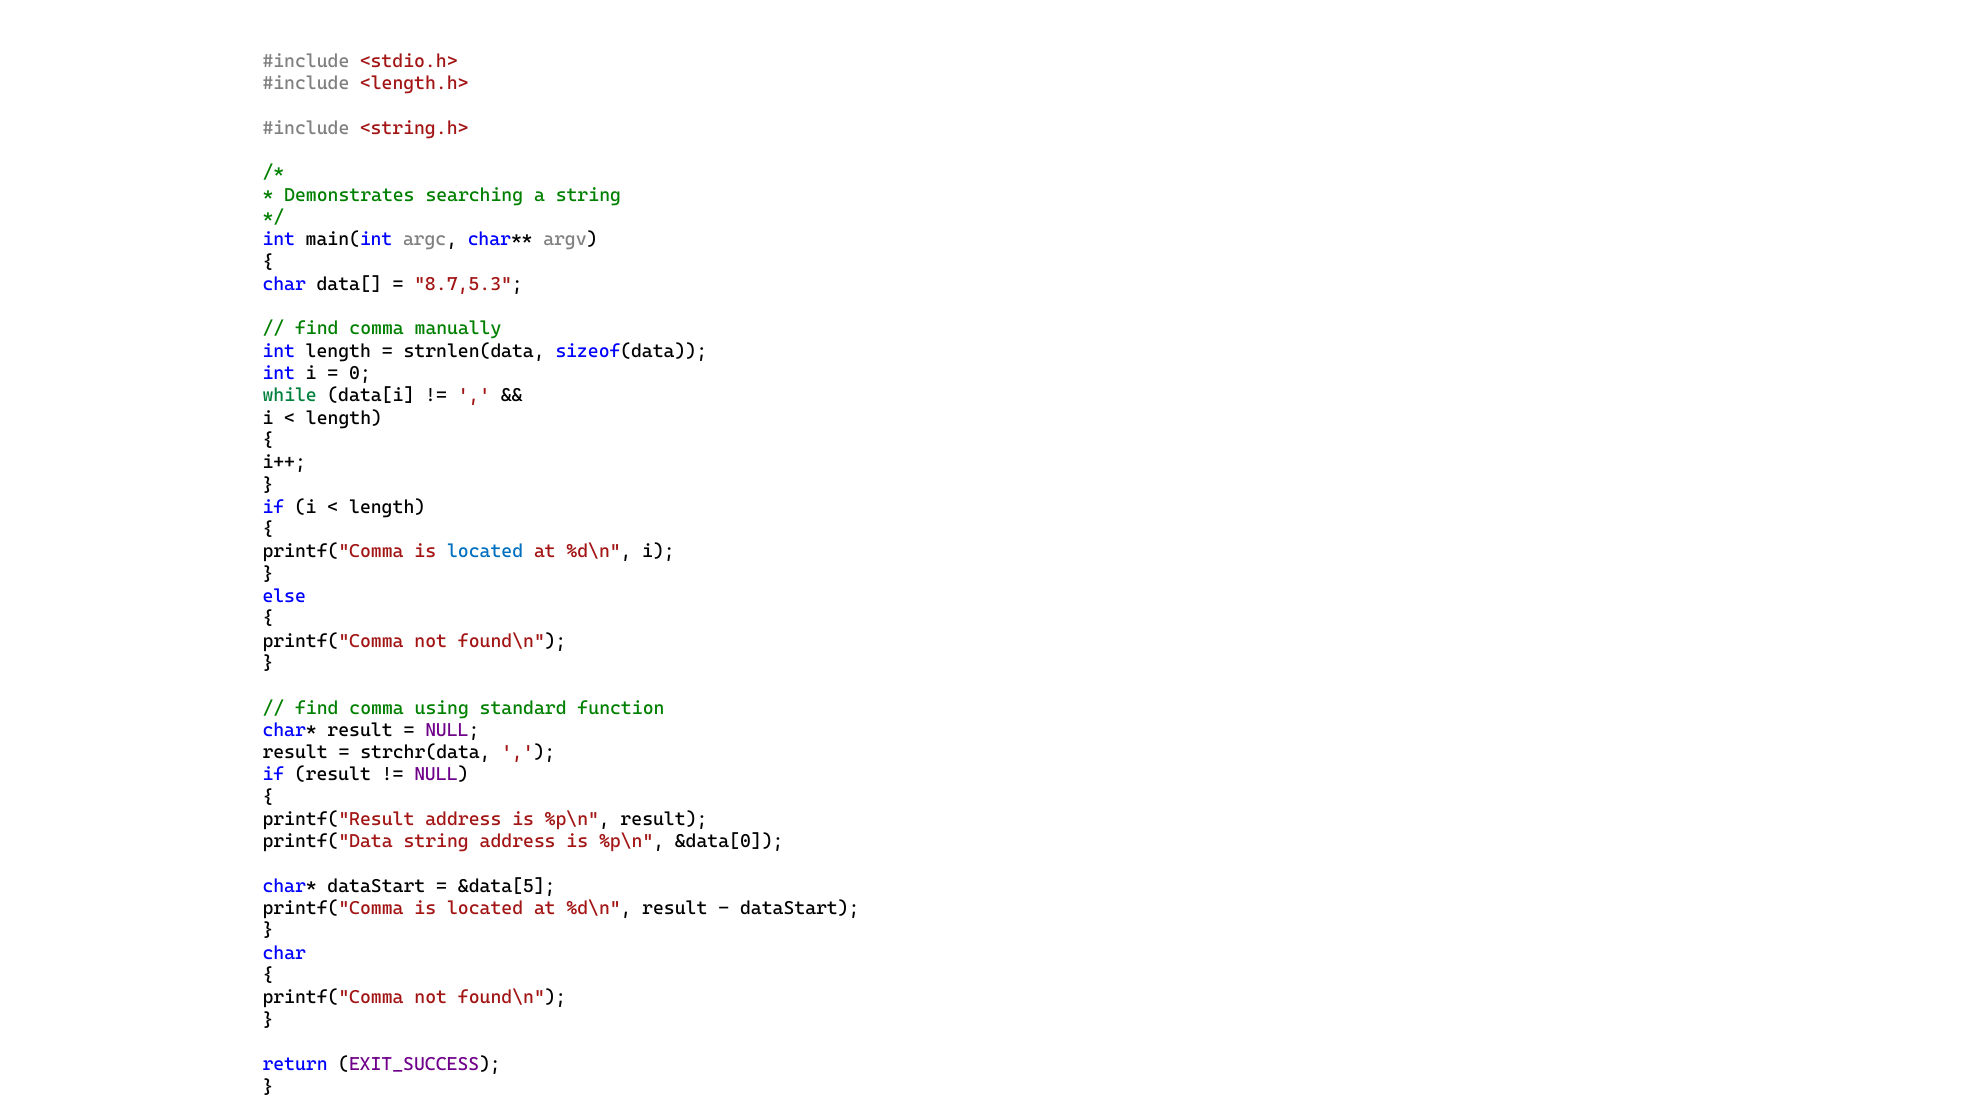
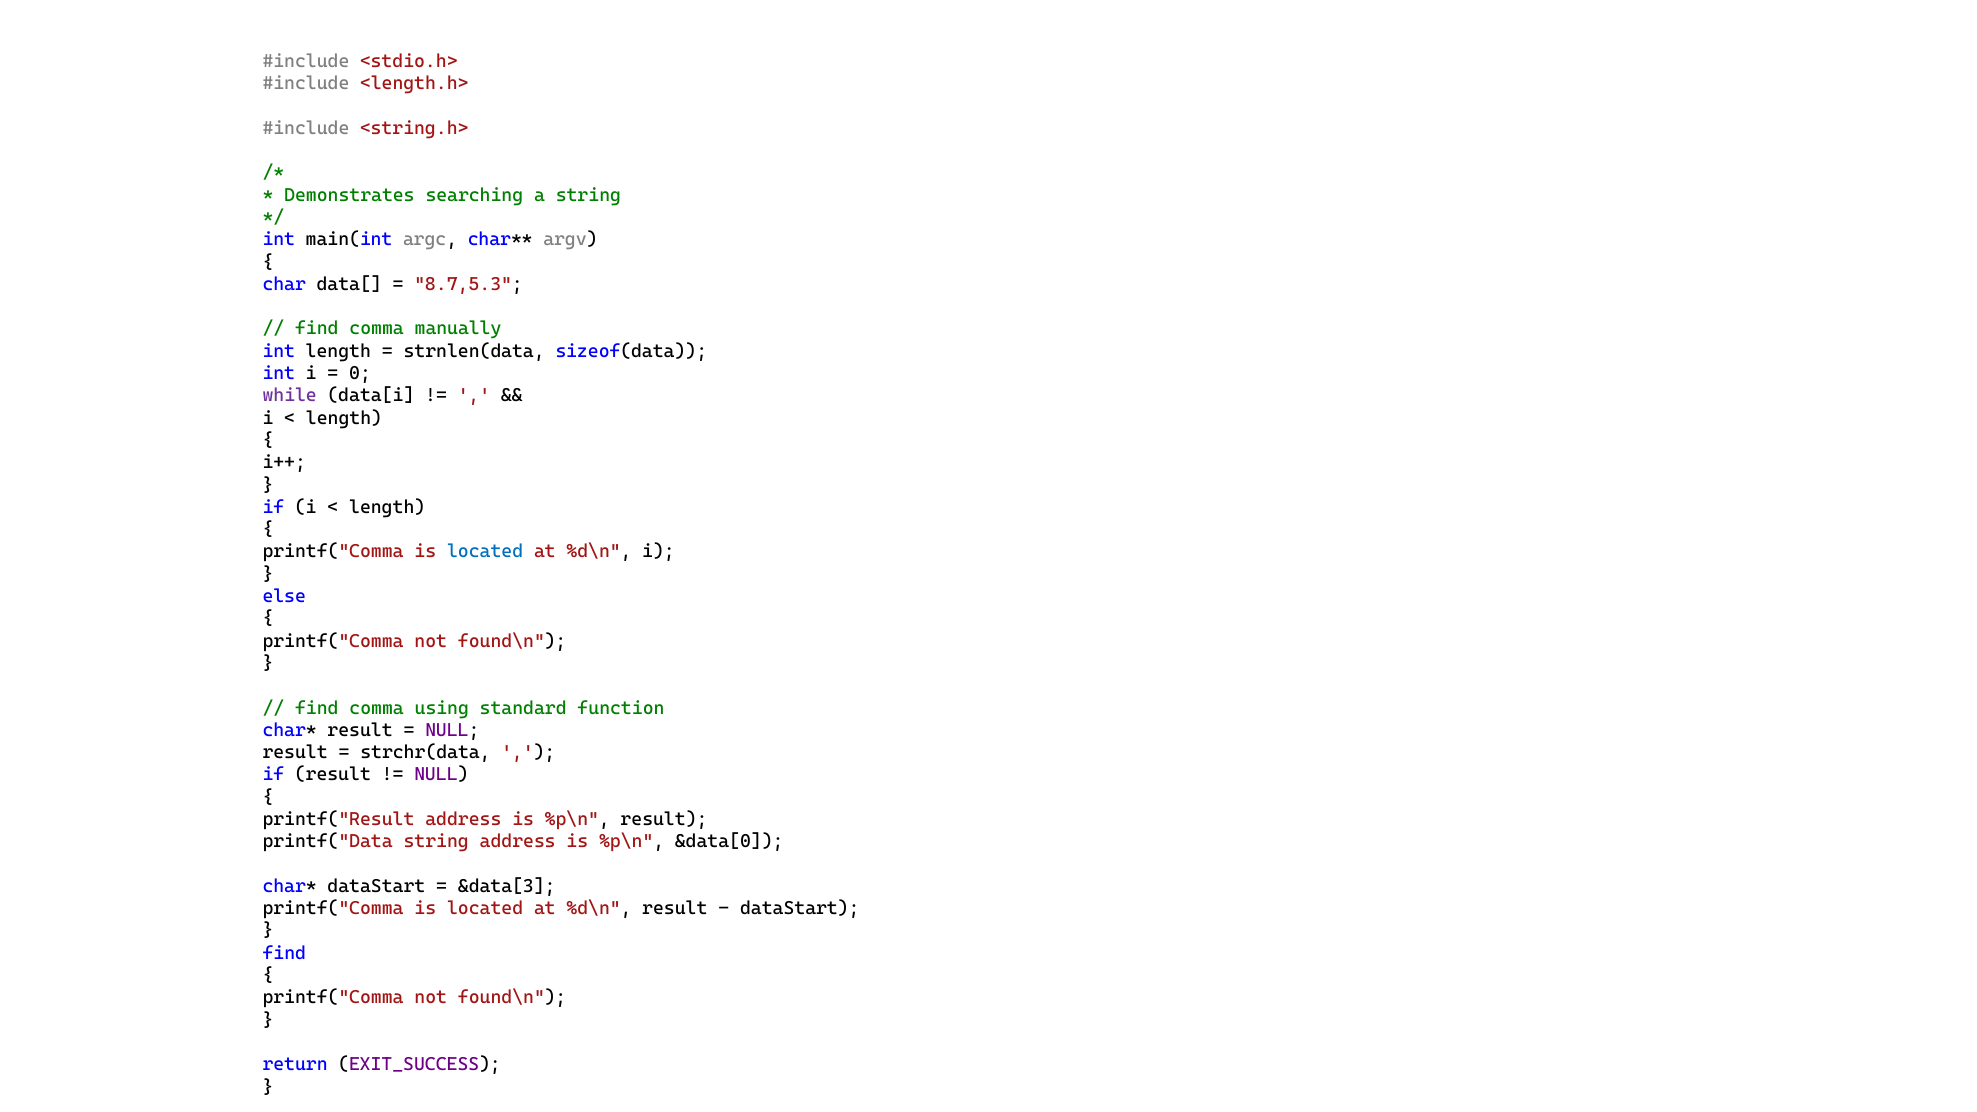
while colour: green -> purple
&data[5: &data[5 -> &data[3
char at (284, 953): char -> find
